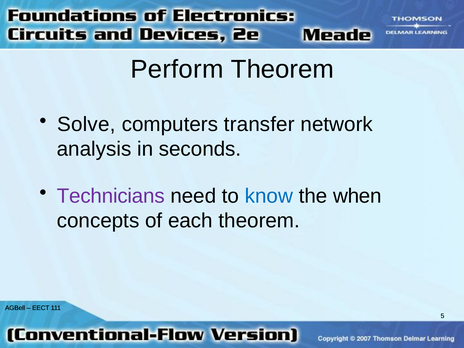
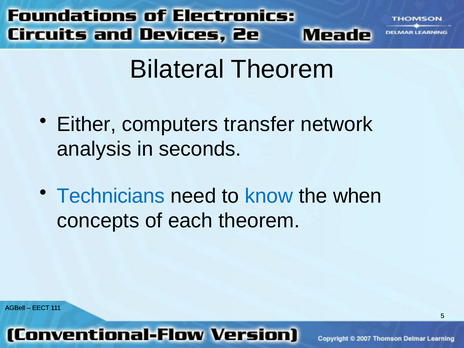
Perform: Perform -> Bilateral
Solve: Solve -> Either
Technicians colour: purple -> blue
